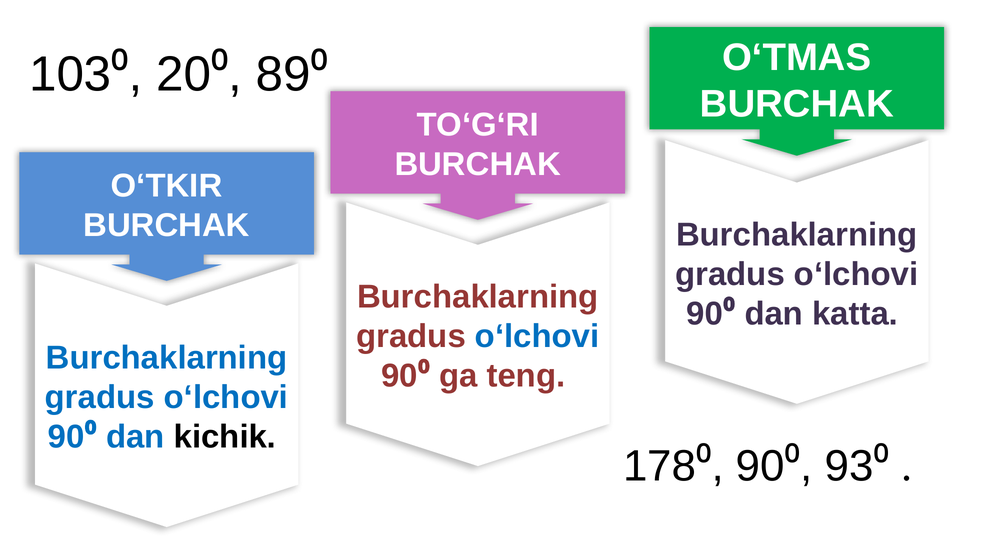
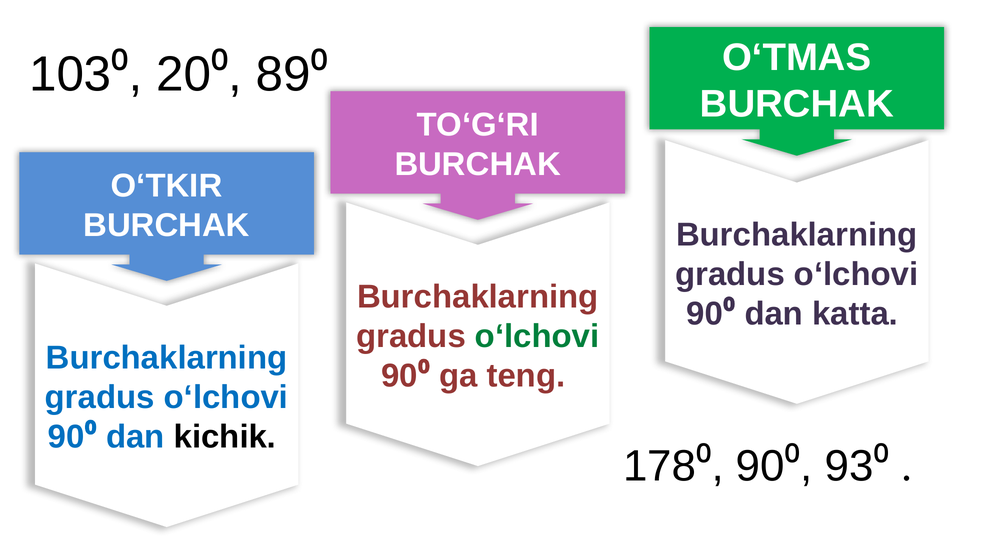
o‘lchovi at (537, 336) colour: blue -> green
